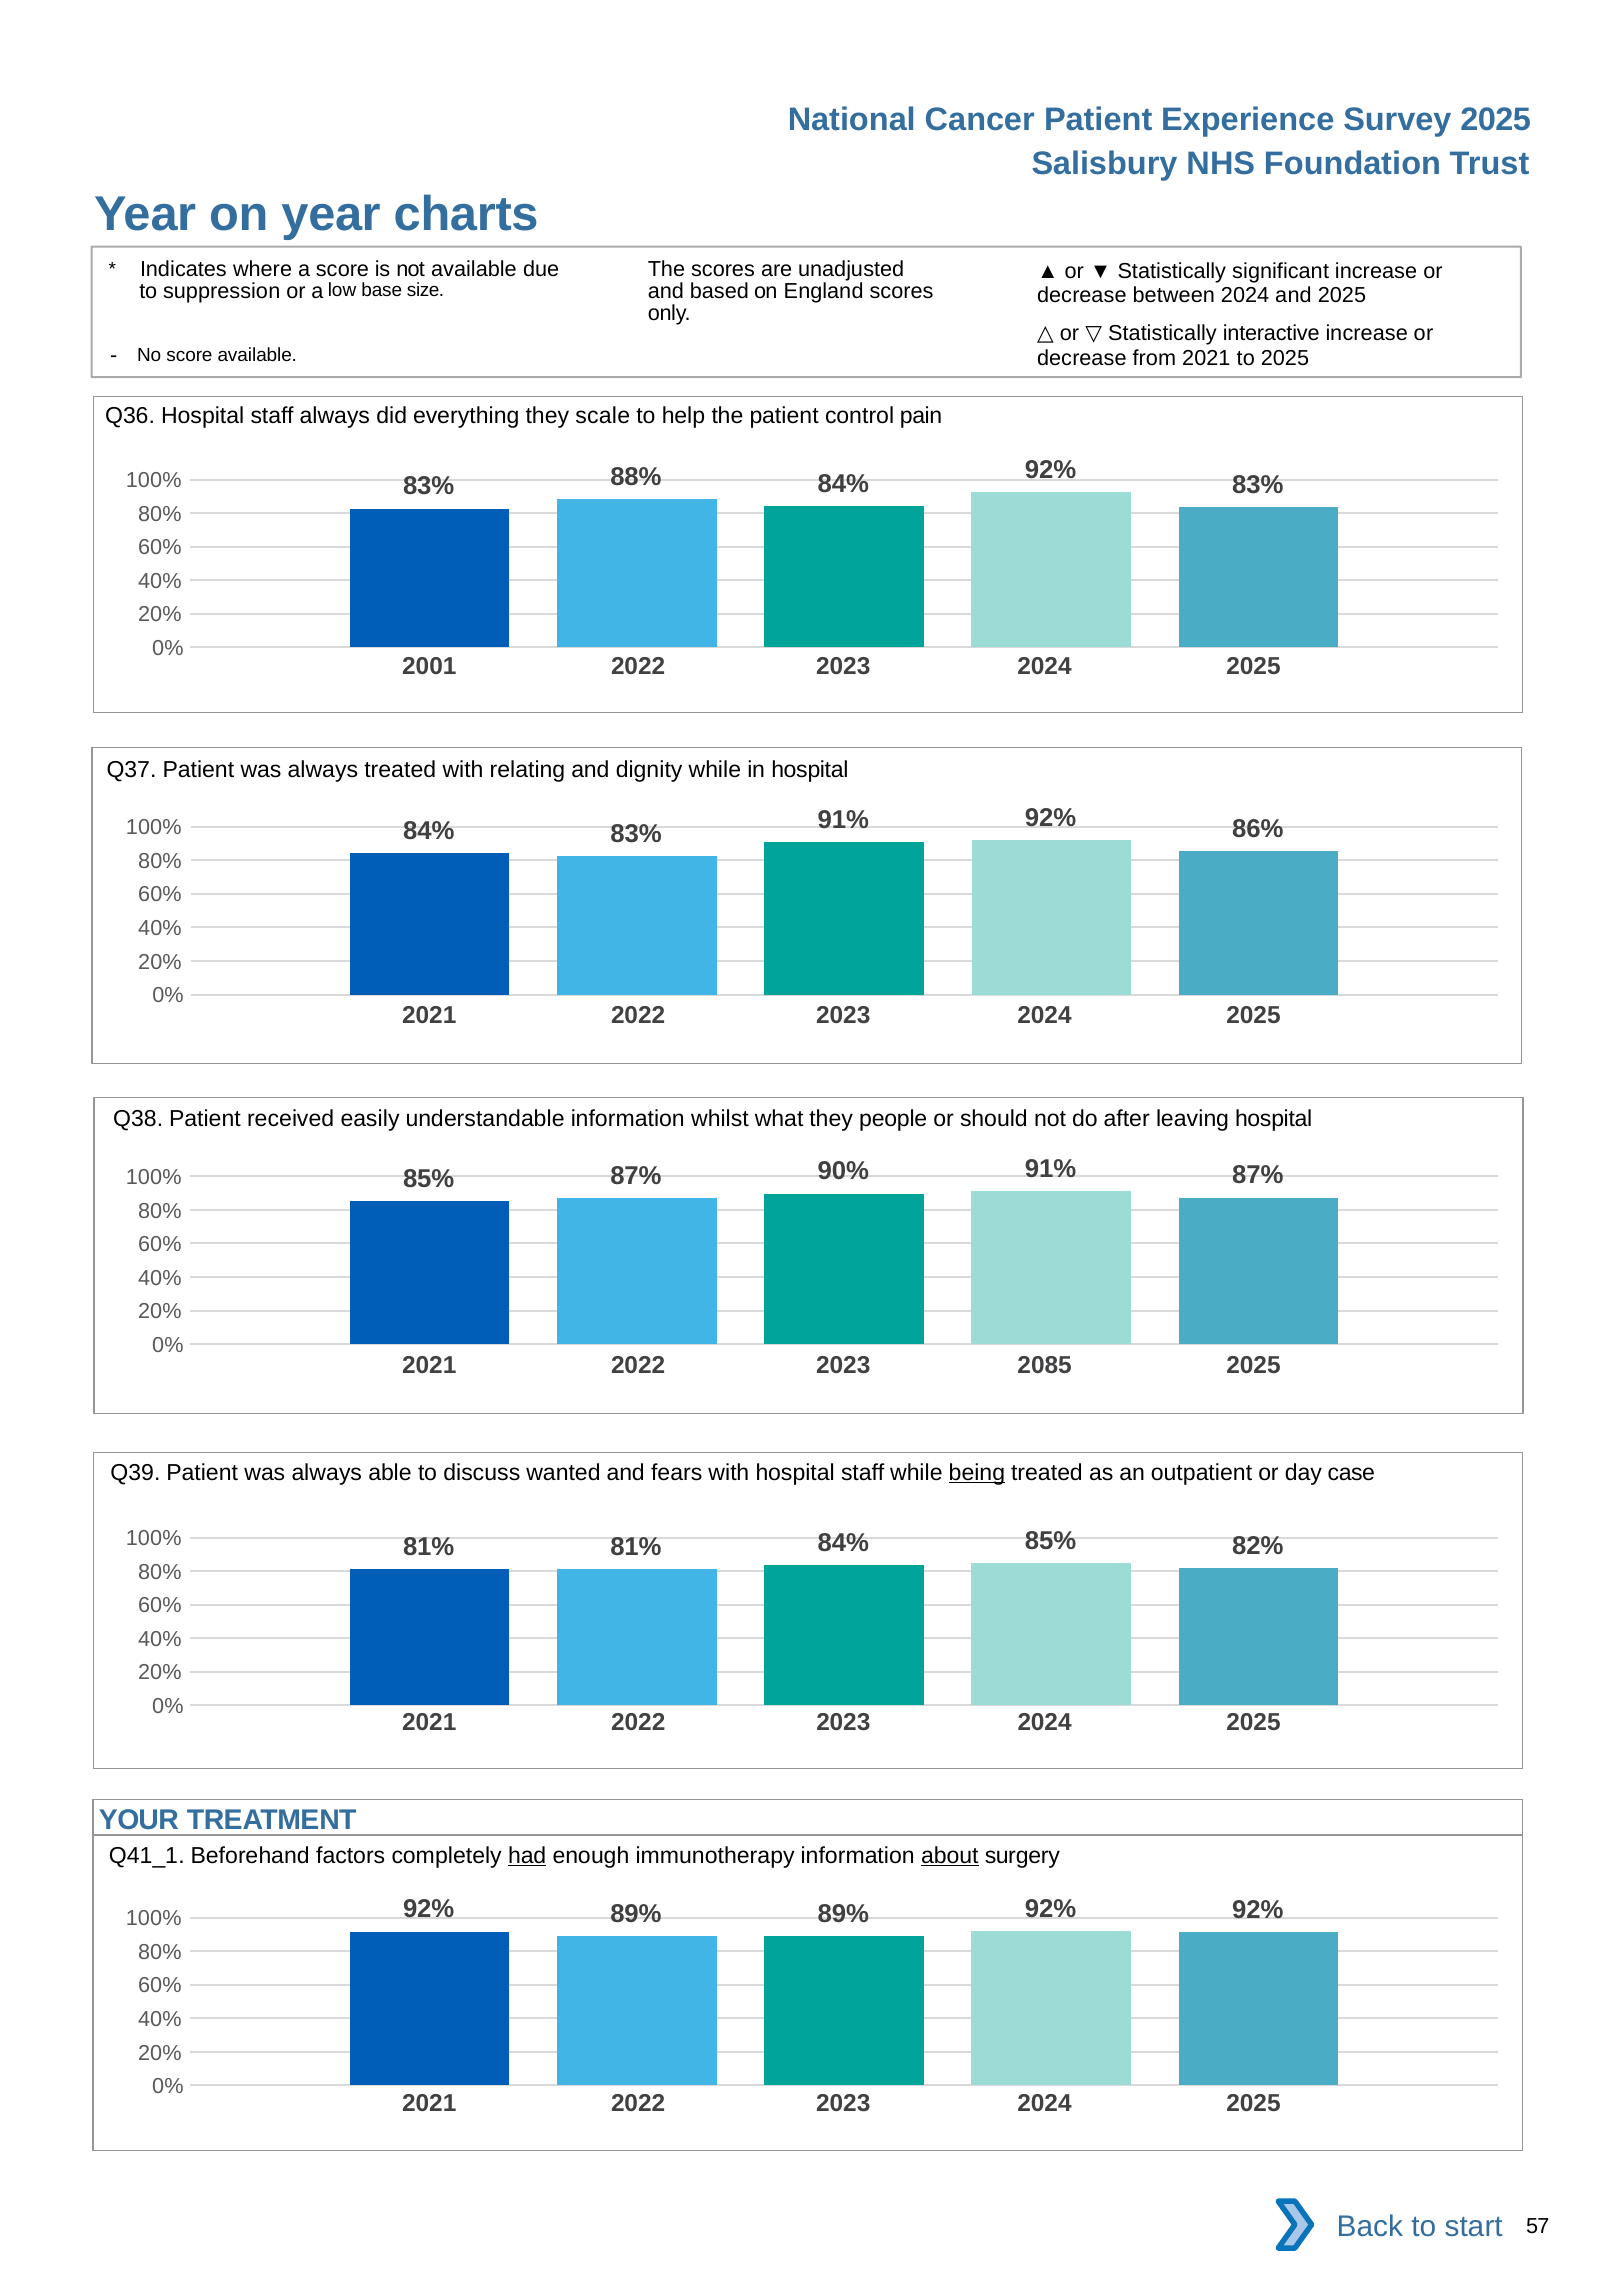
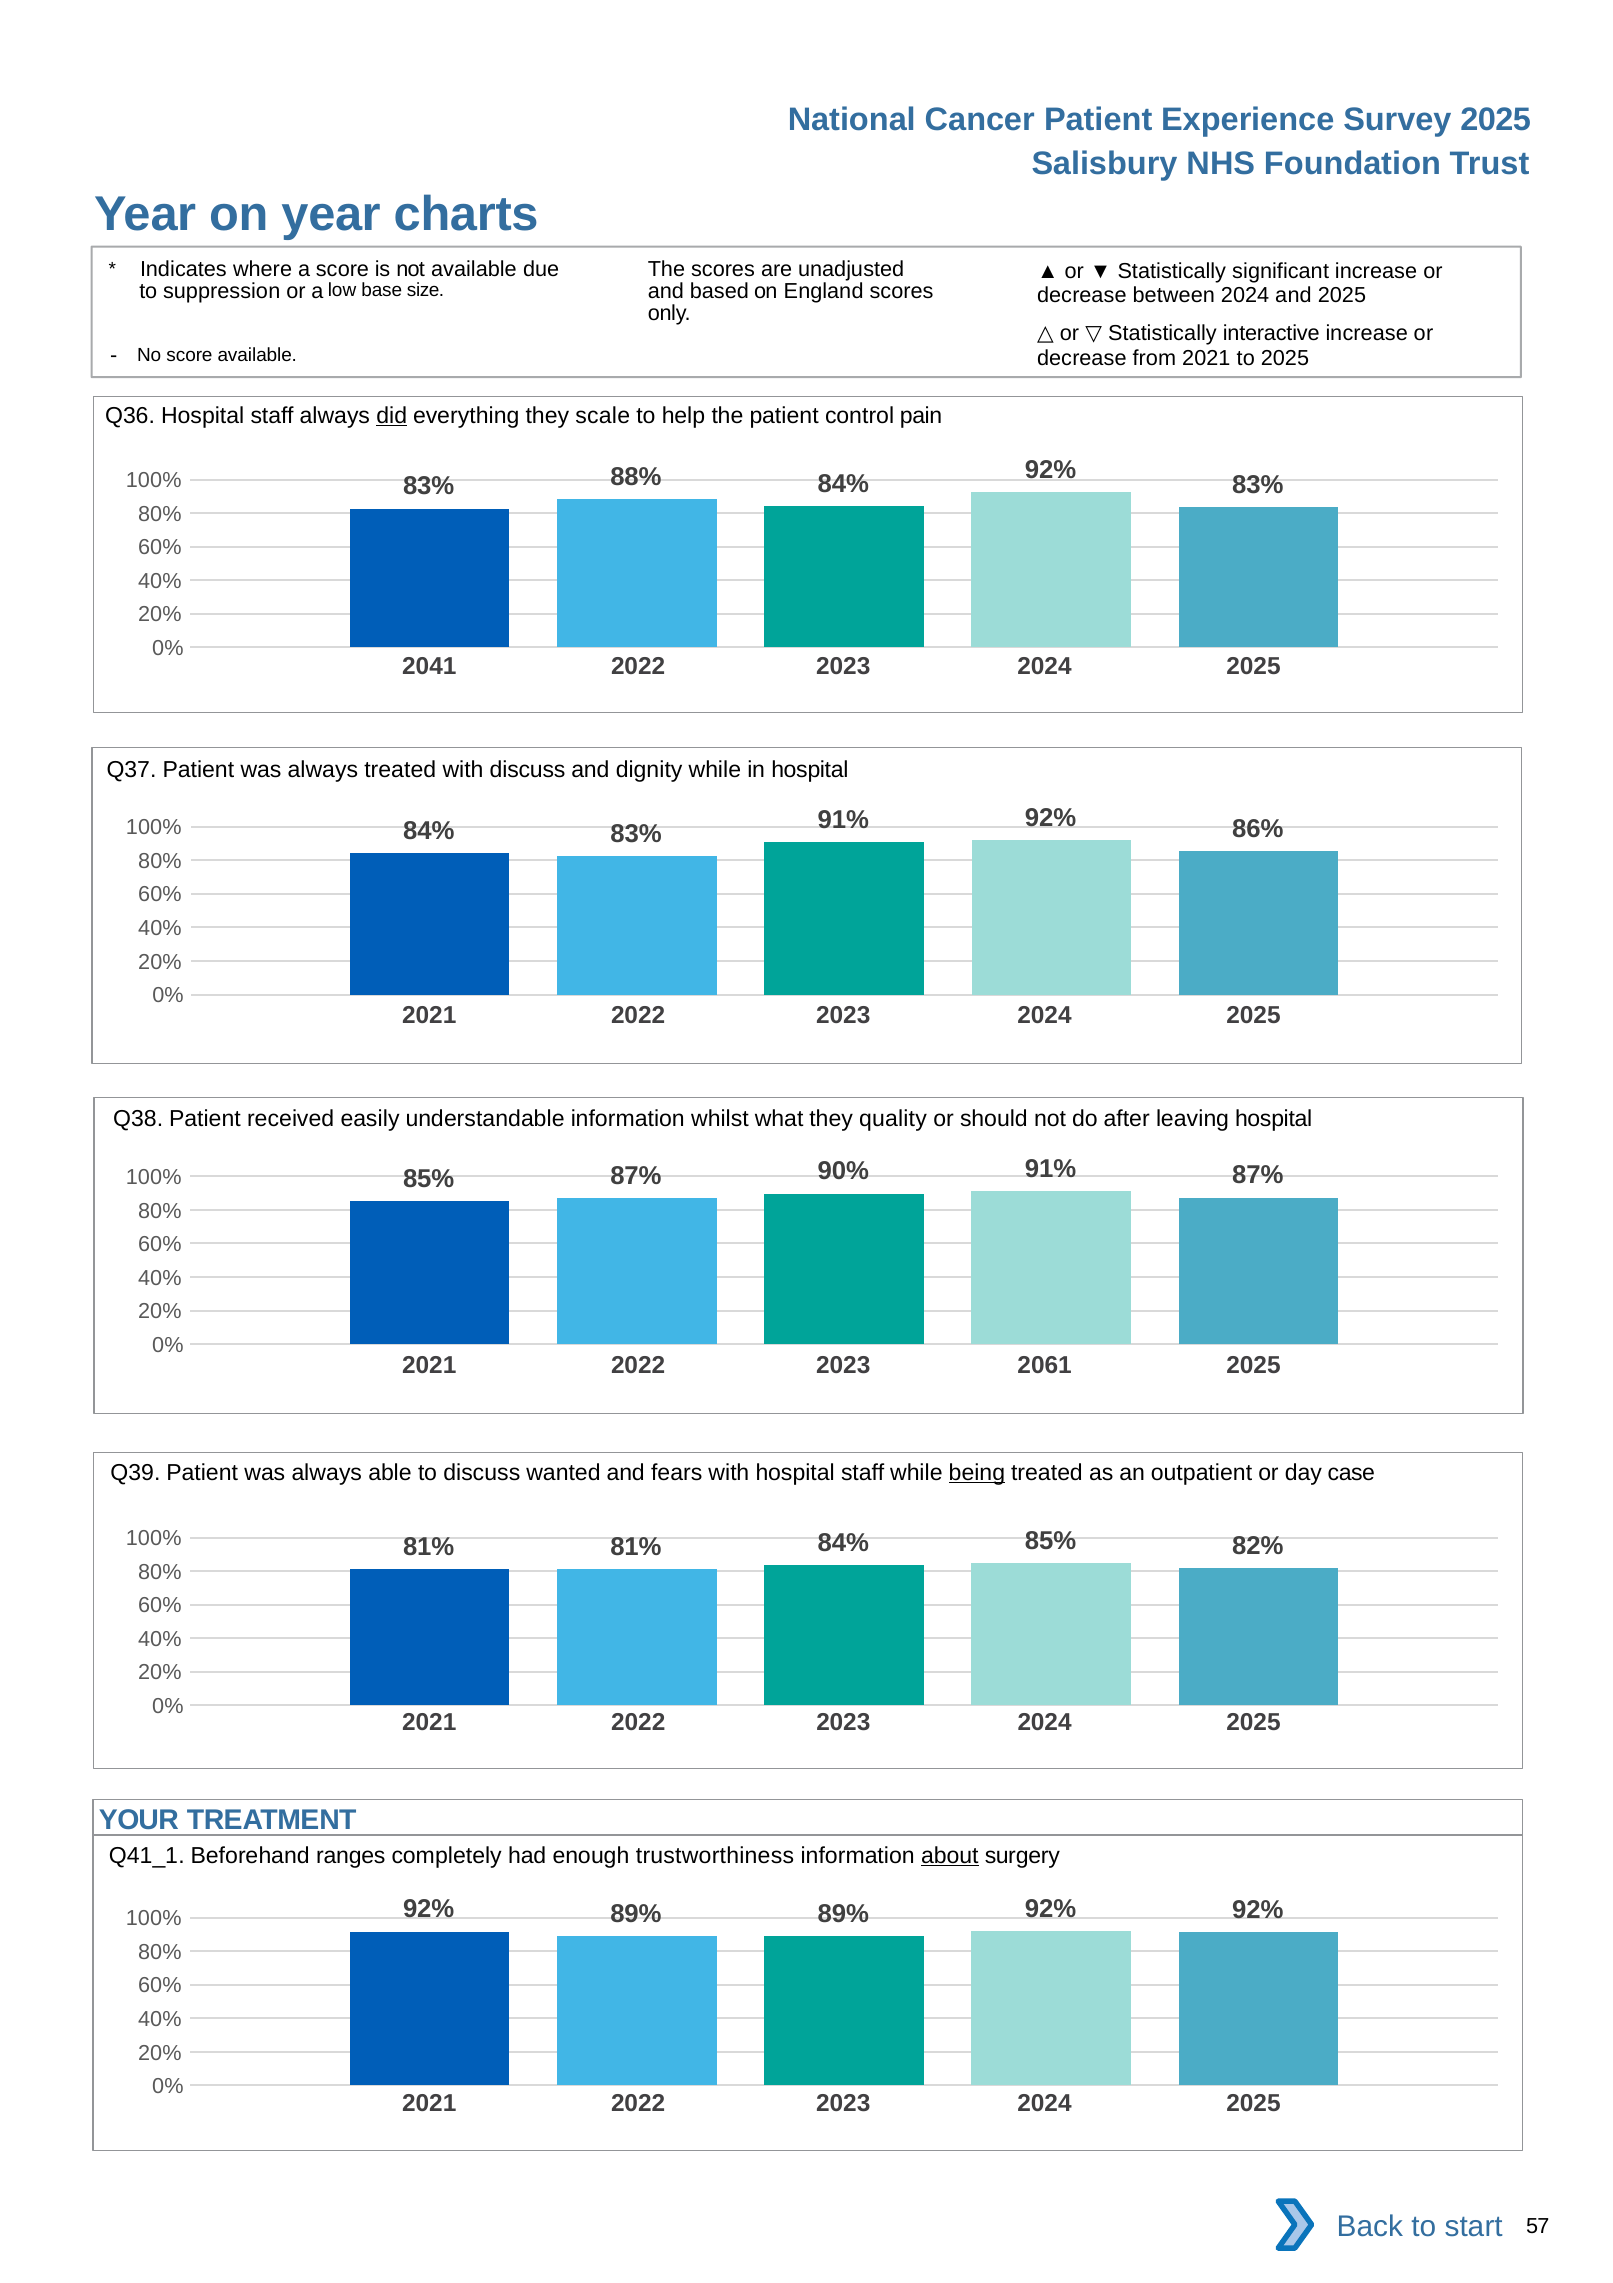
did underline: none -> present
2001: 2001 -> 2041
with relating: relating -> discuss
people: people -> quality
2085: 2085 -> 2061
factors: factors -> ranges
had underline: present -> none
immunotherapy: immunotherapy -> trustworthiness
